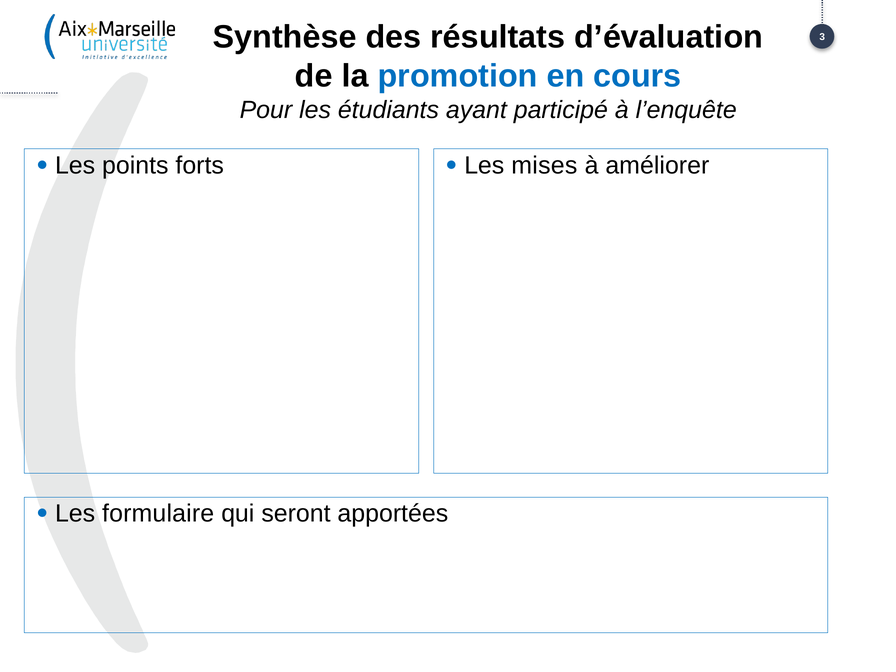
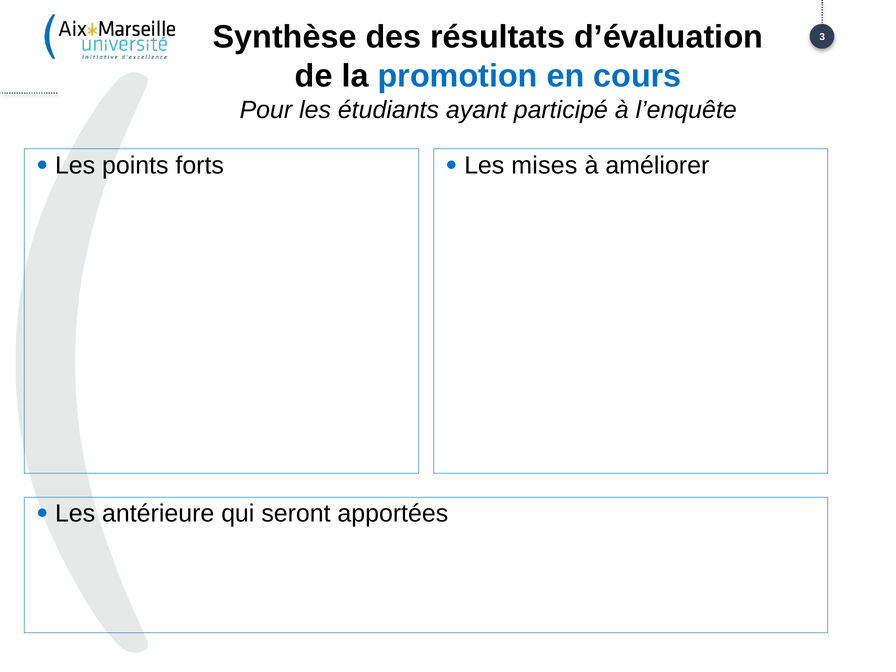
formulaire: formulaire -> antérieure
